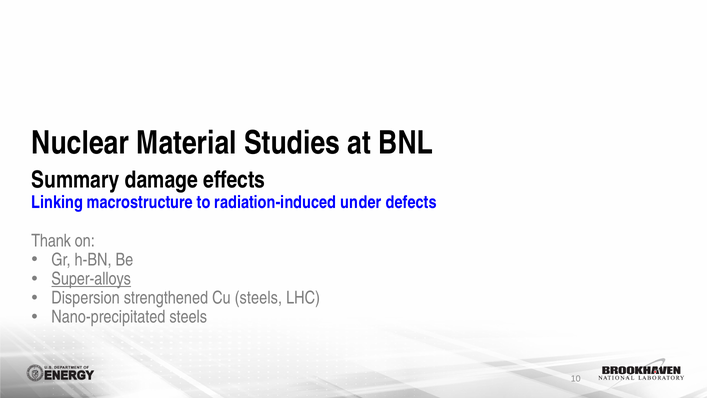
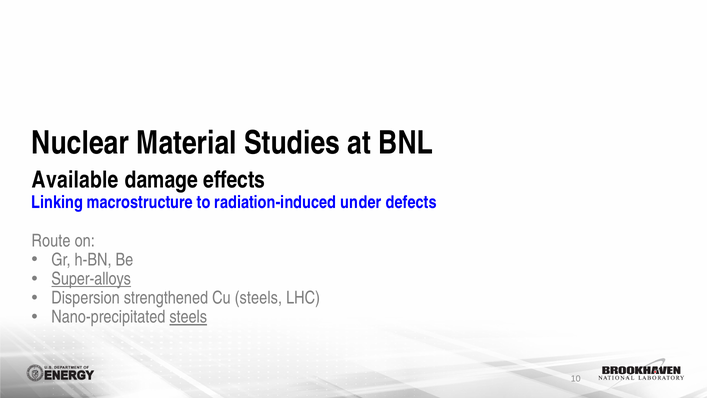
Summary: Summary -> Available
Thank: Thank -> Route
steels at (188, 317) underline: none -> present
